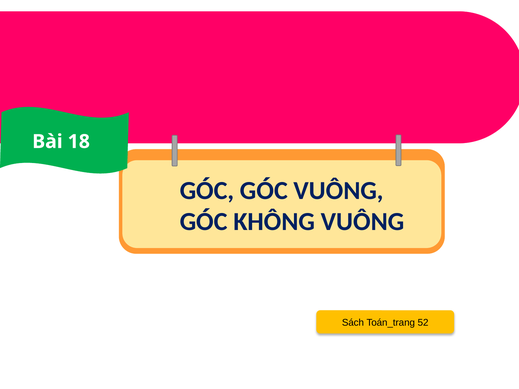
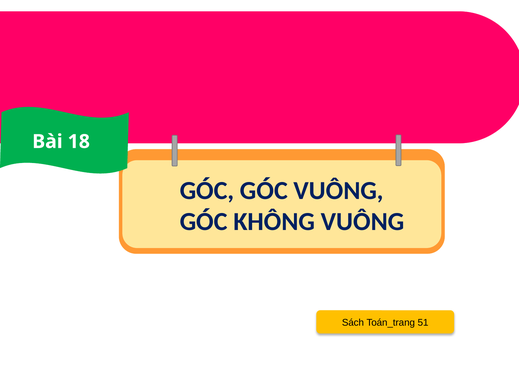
52: 52 -> 51
